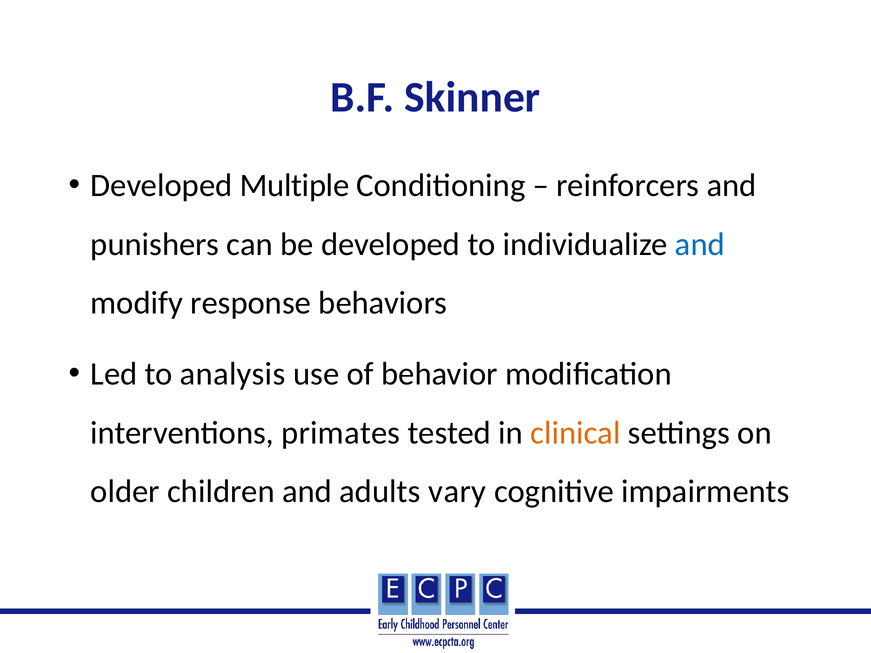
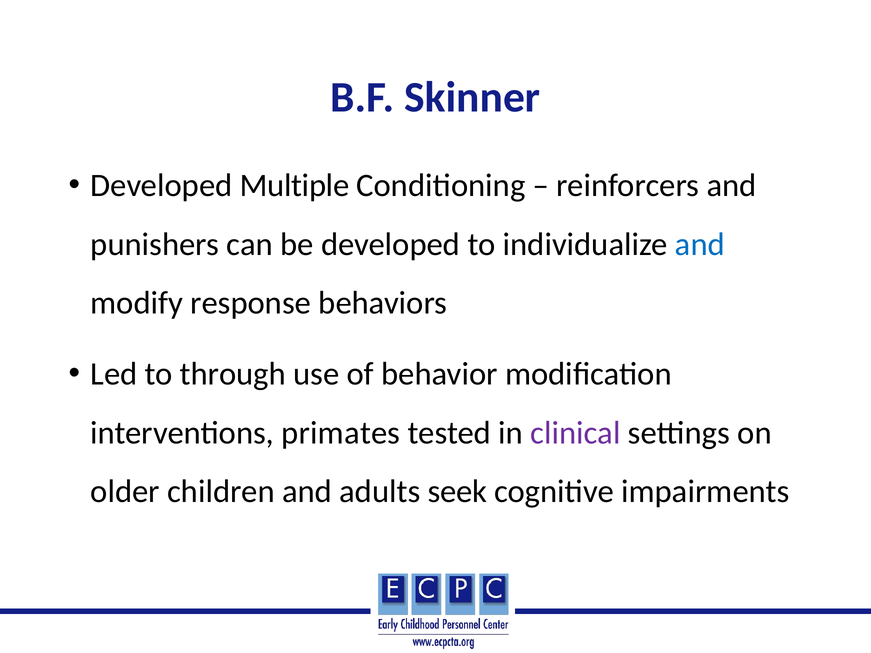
analysis: analysis -> through
clinical colour: orange -> purple
vary: vary -> seek
